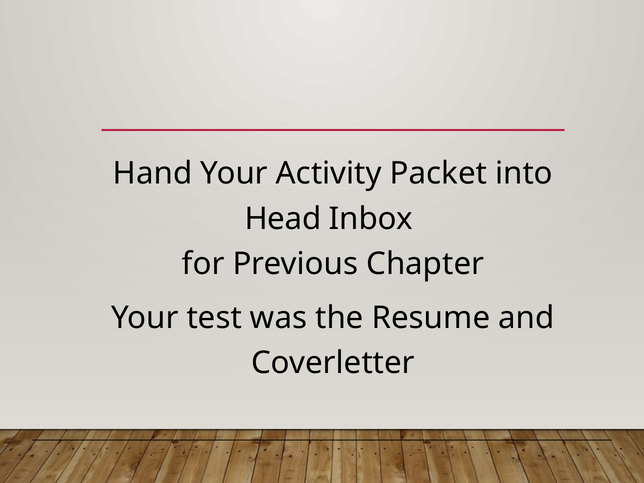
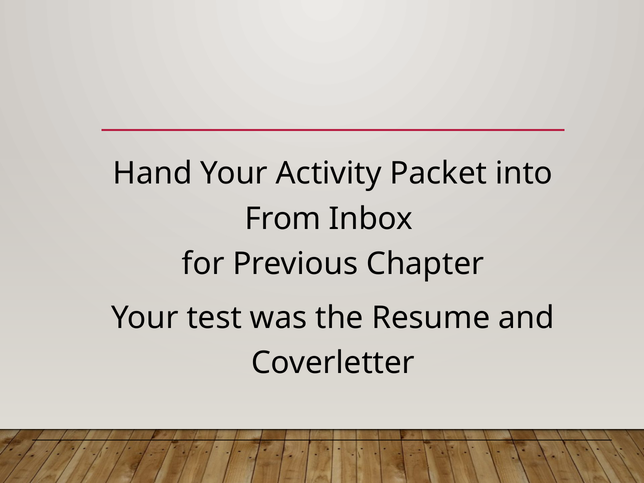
Head: Head -> From
